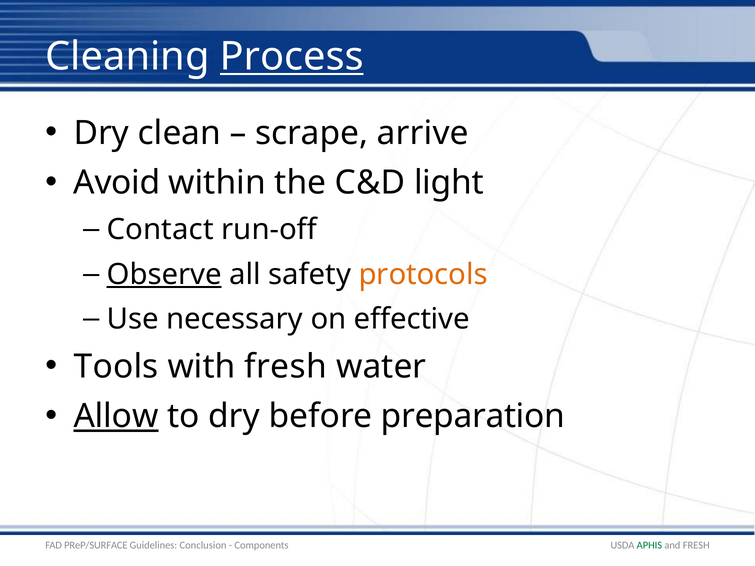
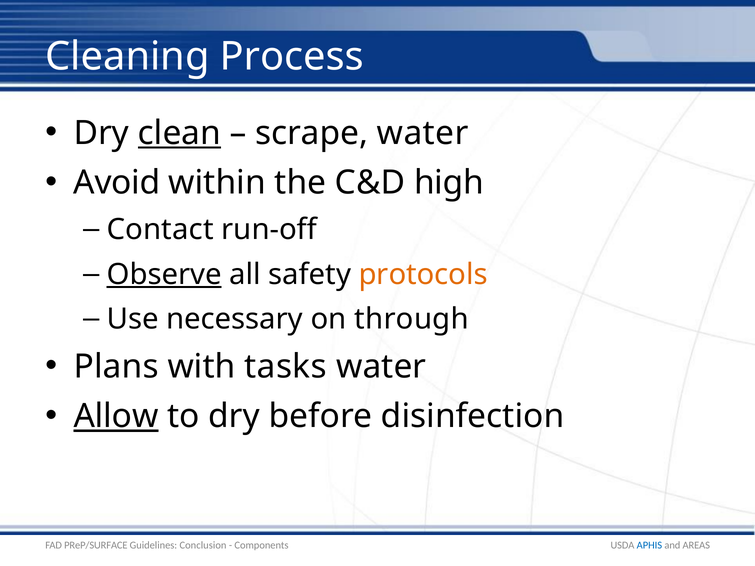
Process underline: present -> none
clean underline: none -> present
scrape arrive: arrive -> water
light: light -> high
effective: effective -> through
Tools: Tools -> Plans
with fresh: fresh -> tasks
preparation: preparation -> disinfection
APHIS colour: green -> blue
and FRESH: FRESH -> AREAS
